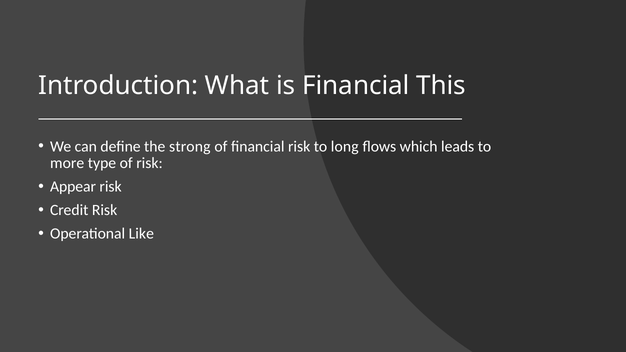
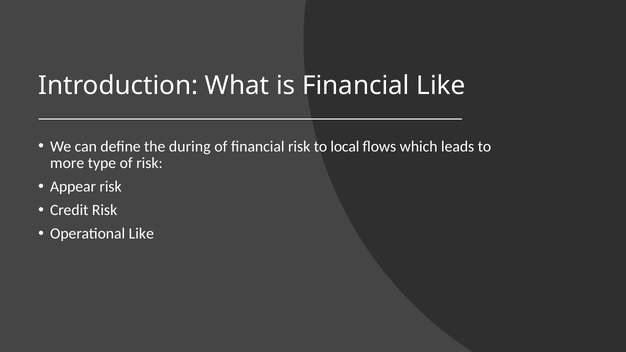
Financial This: This -> Like
strong: strong -> during
long: long -> local
